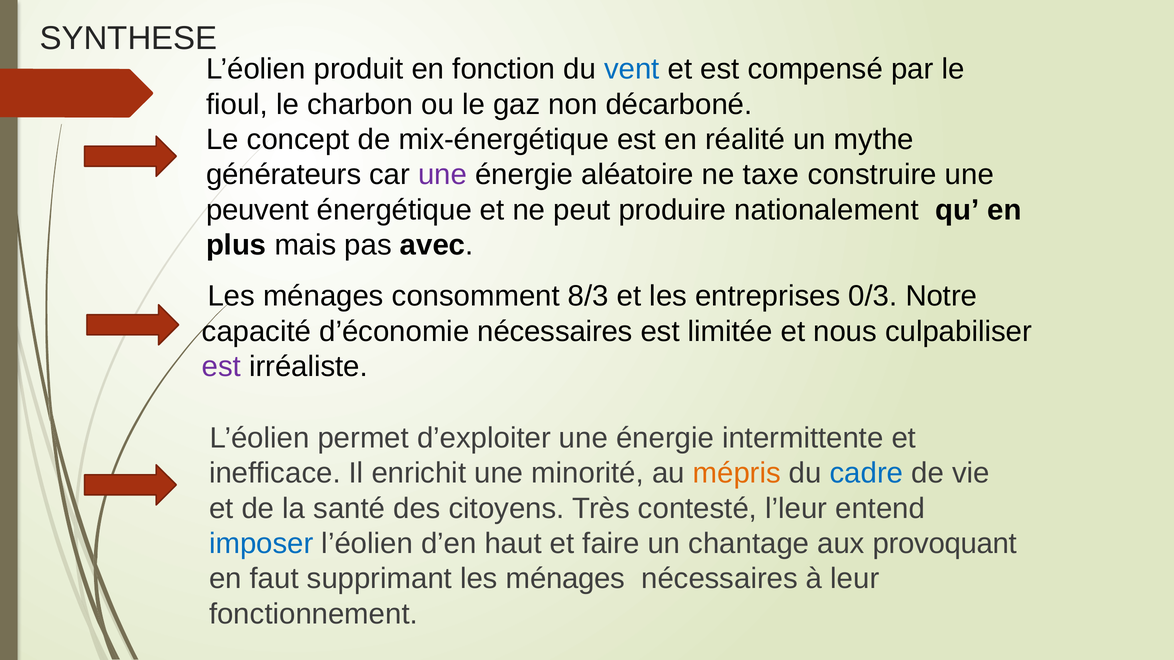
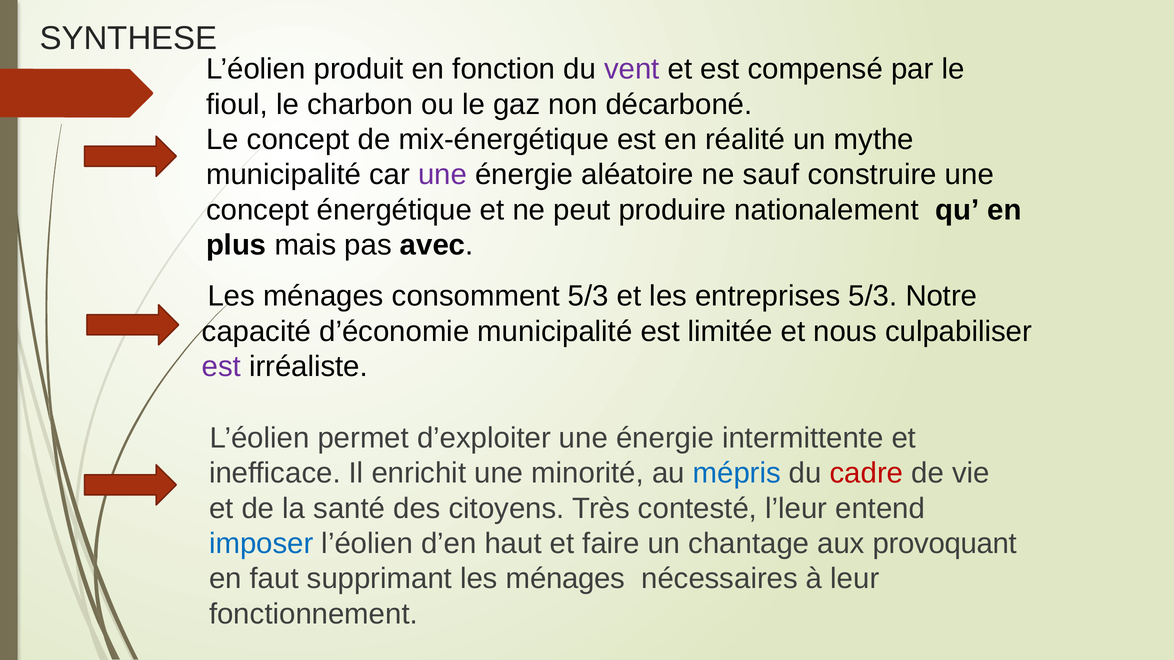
vent colour: blue -> purple
générateurs at (284, 175): générateurs -> municipalité
taxe: taxe -> sauf
peuvent at (258, 210): peuvent -> concept
consomment 8/3: 8/3 -> 5/3
entreprises 0/3: 0/3 -> 5/3
d’économie nécessaires: nécessaires -> municipalité
mépris colour: orange -> blue
cadre colour: blue -> red
